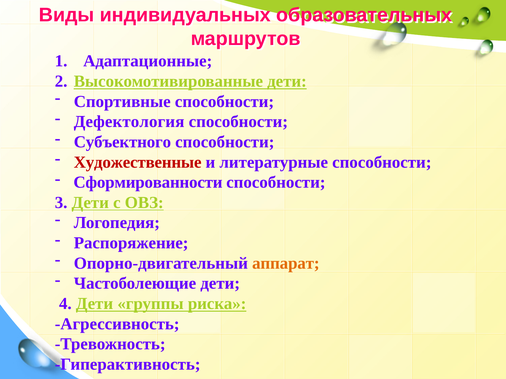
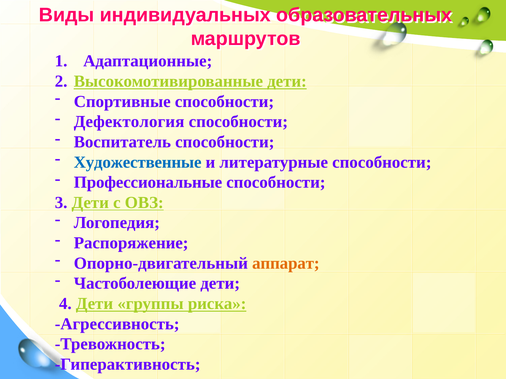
Субъектного: Субъектного -> Воспитатель
Художественные colour: red -> blue
Сформированности: Сформированности -> Профессиональные
